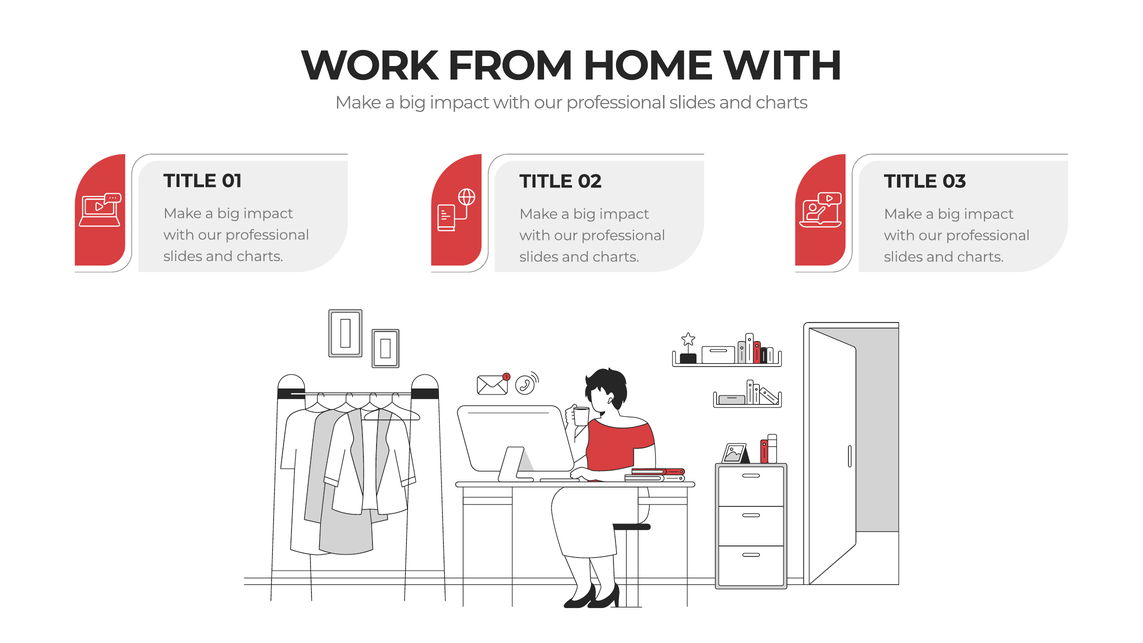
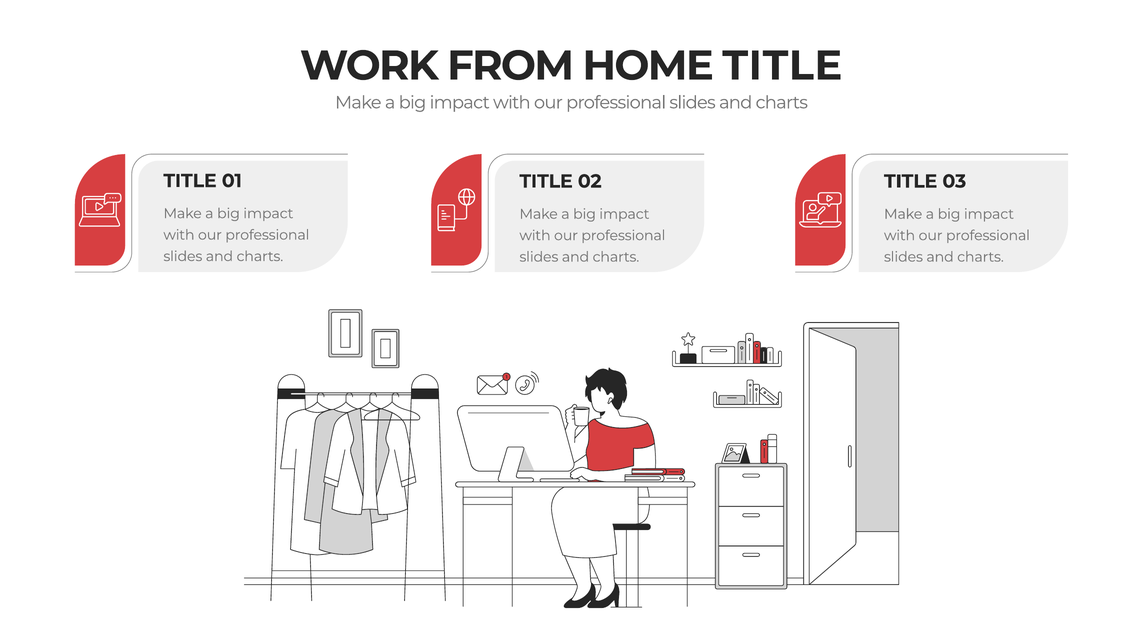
HOME WITH: WITH -> TITLE
